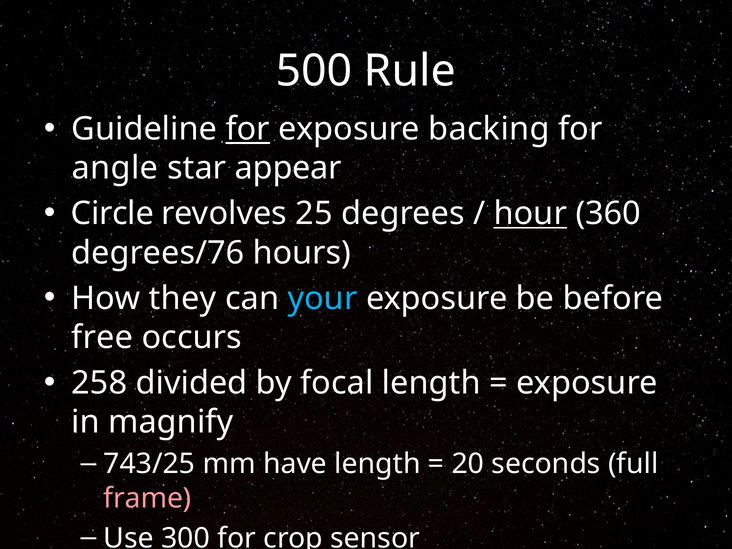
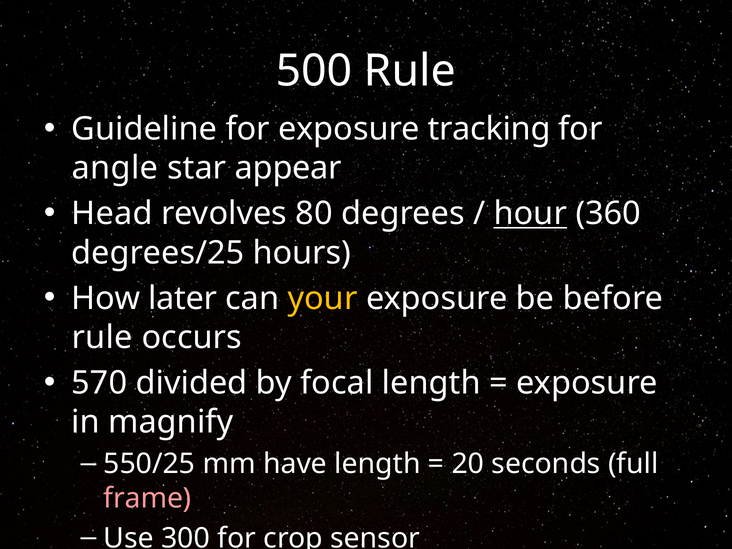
for at (248, 129) underline: present -> none
backing: backing -> tracking
Circle: Circle -> Head
25: 25 -> 80
degrees/76: degrees/76 -> degrees/25
they: they -> later
your colour: light blue -> yellow
free at (102, 337): free -> rule
258: 258 -> 570
743/25: 743/25 -> 550/25
